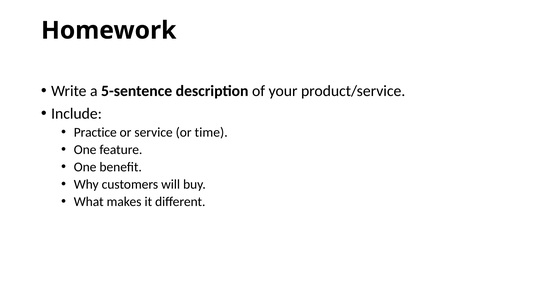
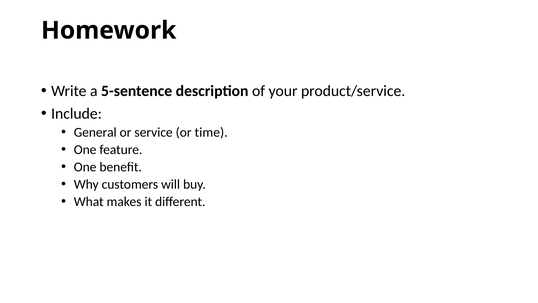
Practice: Practice -> General
